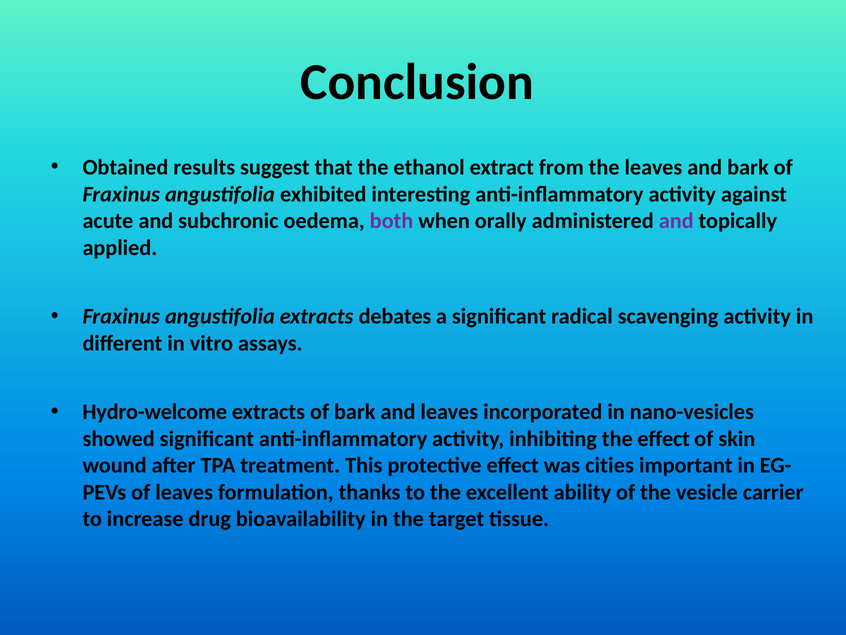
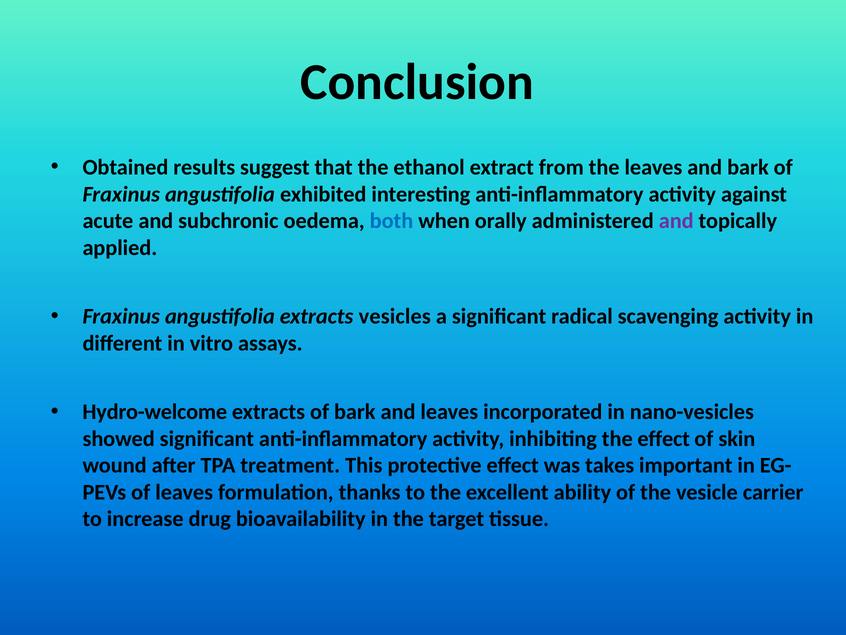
both colour: purple -> blue
debates: debates -> vesicles
cities: cities -> takes
